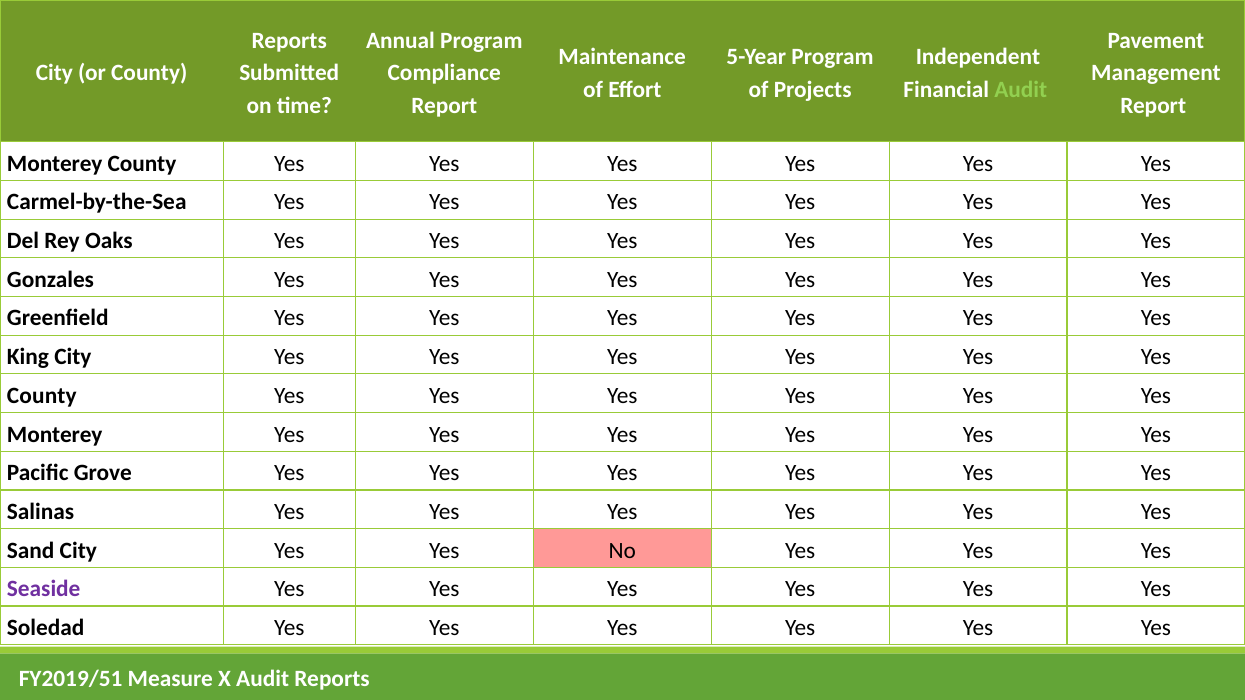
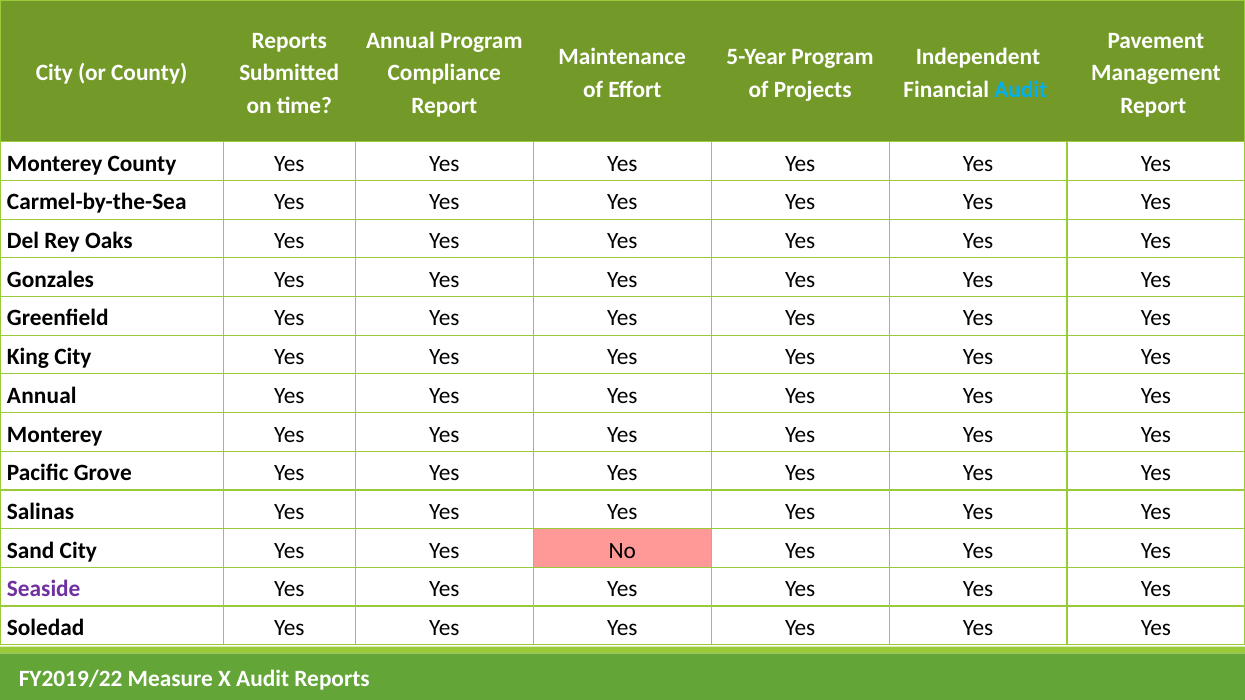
Audit at (1021, 90) colour: light green -> light blue
County at (42, 396): County -> Annual
FY2019/51: FY2019/51 -> FY2019/22
